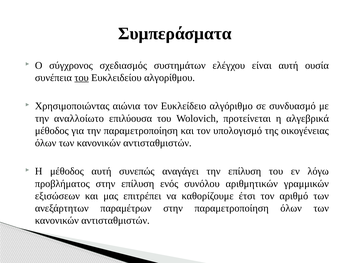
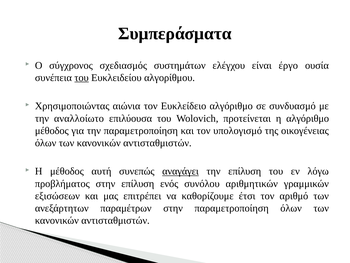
είναι αυτή: αυτή -> έργο
η αλγεβρικά: αλγεβρικά -> αλγόριθμο
αναγάγει underline: none -> present
